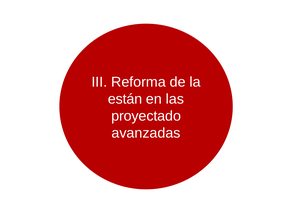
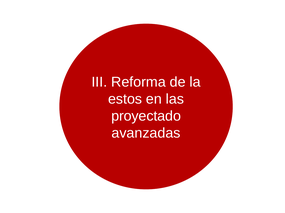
están: están -> estos
